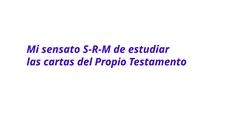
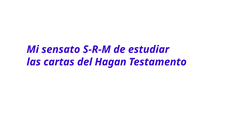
Propio: Propio -> Hagan
